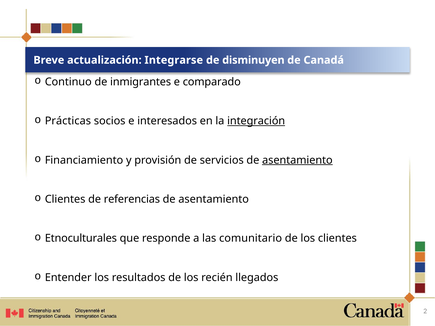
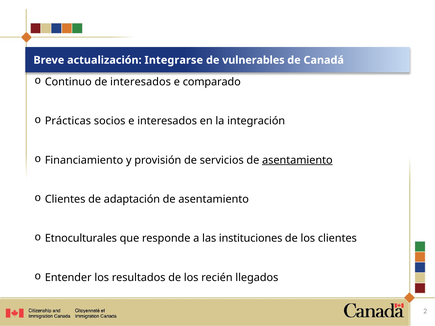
disminuyen: disminuyen -> vulnerables
de inmigrantes: inmigrantes -> interesados
integración underline: present -> none
referencias: referencias -> adaptación
comunitario: comunitario -> instituciones
